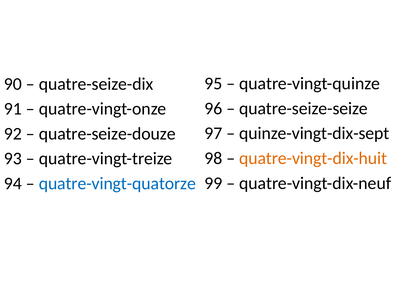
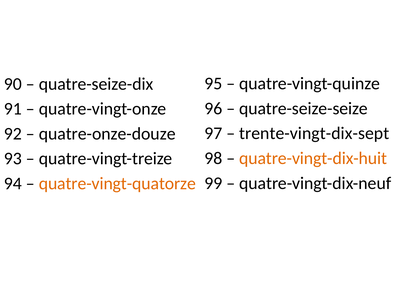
quinze-vingt-dix-sept: quinze-vingt-dix-sept -> trente-vingt-dix-sept
quatre-seize-douze: quatre-seize-douze -> quatre-onze-douze
quatre-vingt-quatorze colour: blue -> orange
